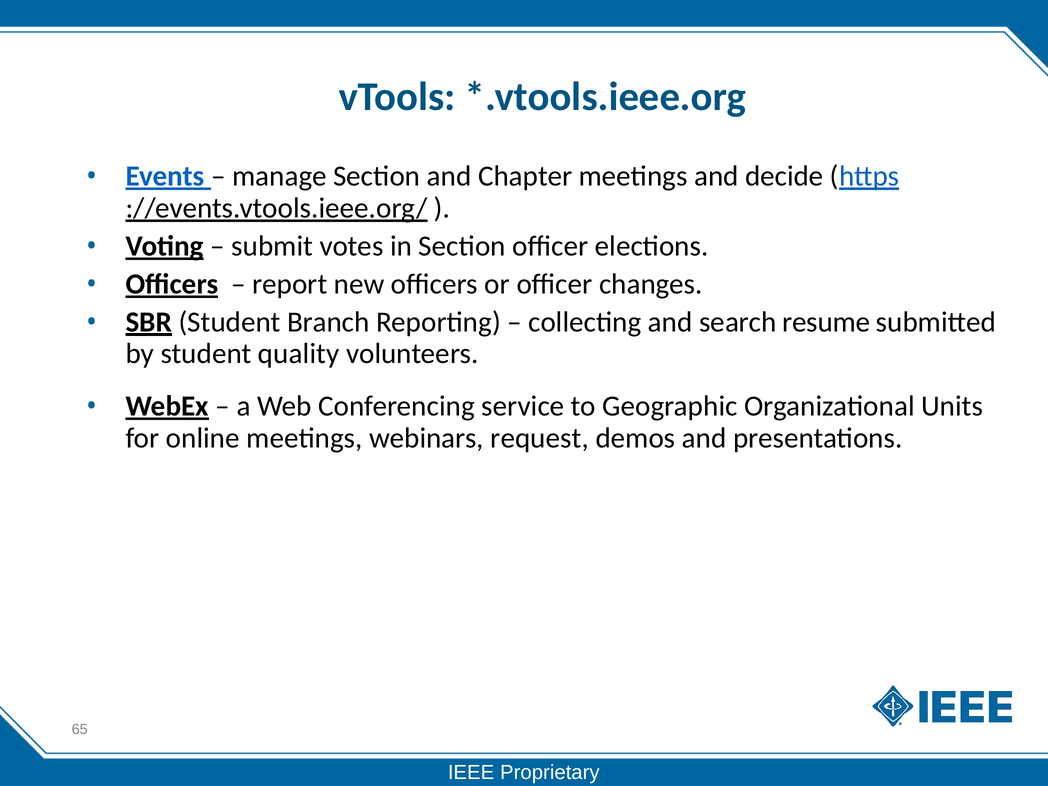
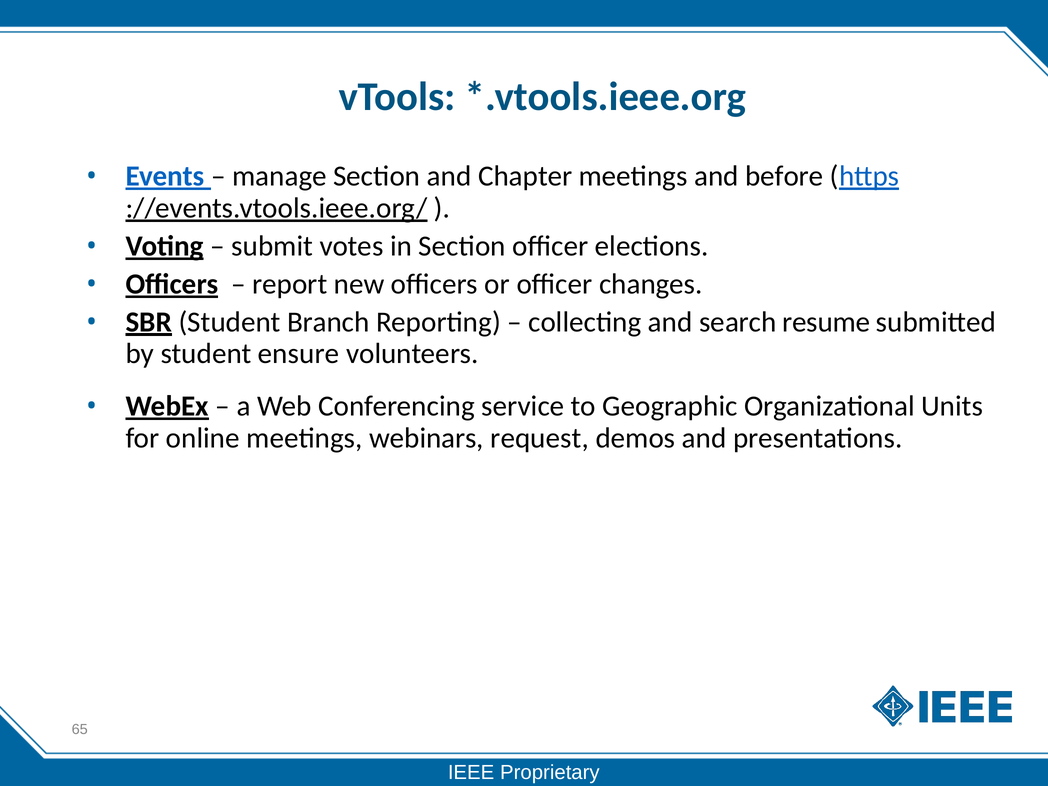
decide: decide -> before
quality: quality -> ensure
